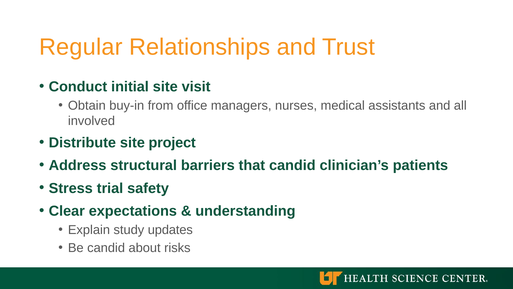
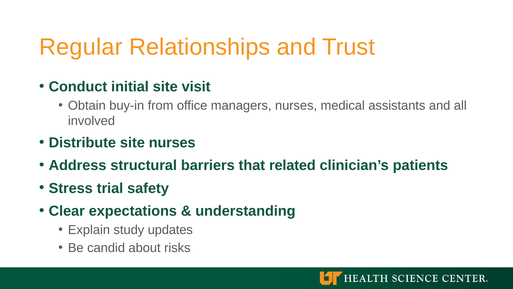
site project: project -> nurses
that candid: candid -> related
